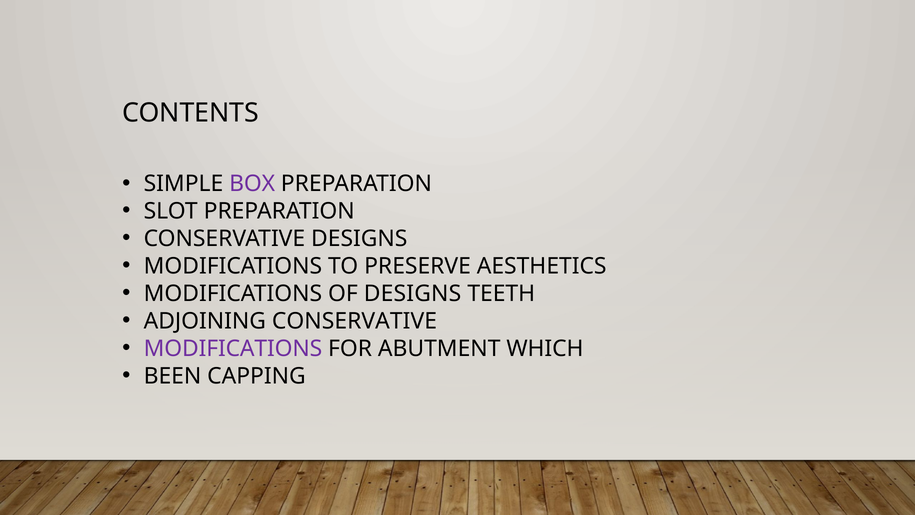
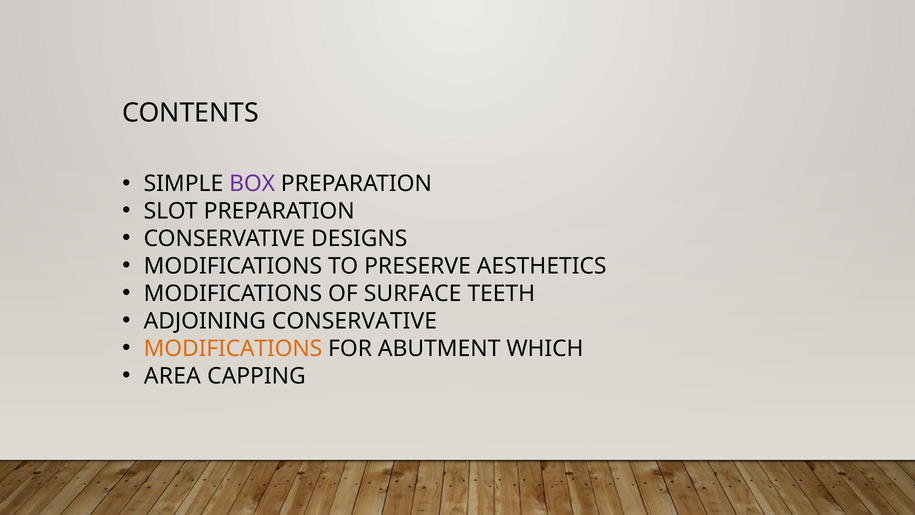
OF DESIGNS: DESIGNS -> SURFACE
MODIFICATIONS at (233, 348) colour: purple -> orange
BEEN: BEEN -> AREA
